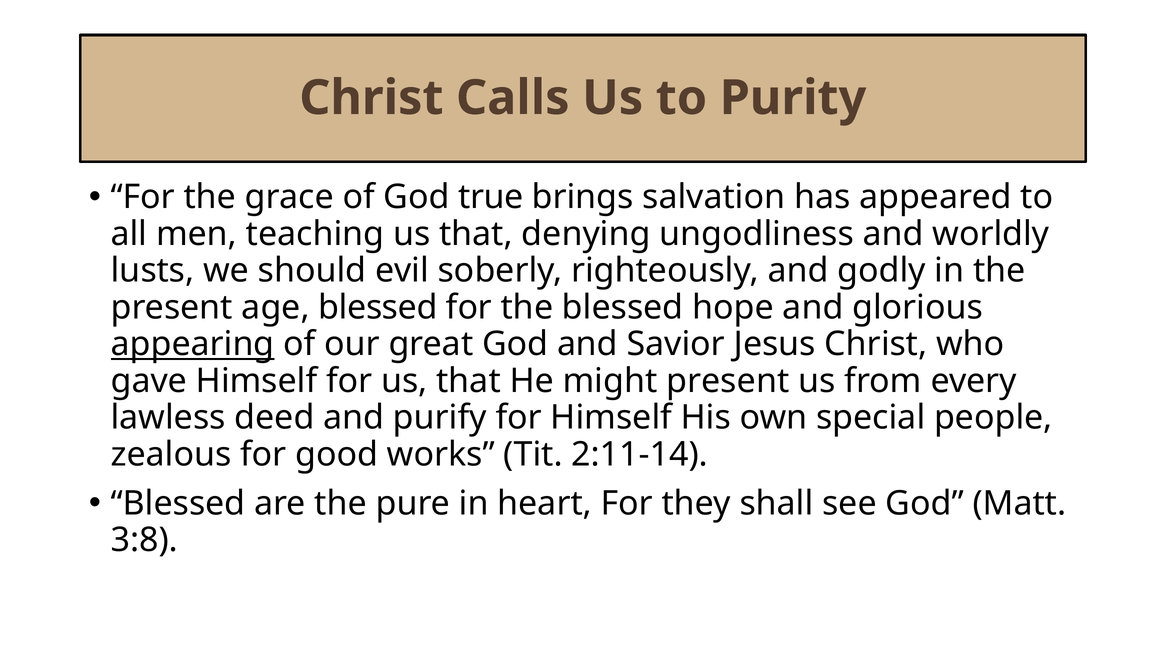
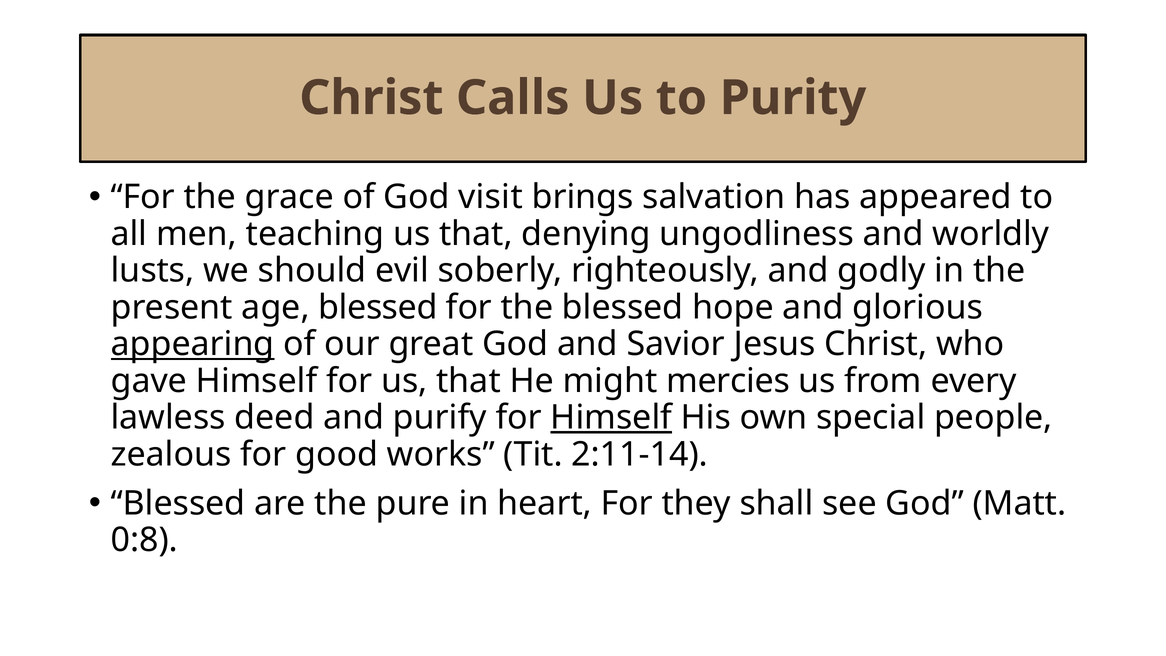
true: true -> visit
might present: present -> mercies
Himself at (611, 418) underline: none -> present
3:8: 3:8 -> 0:8
